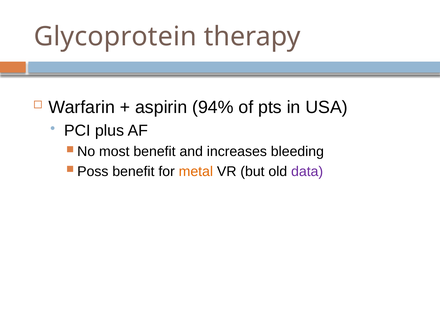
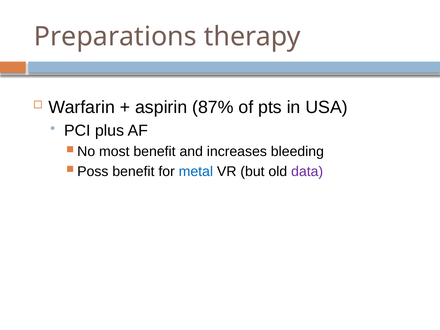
Glycoprotein: Glycoprotein -> Preparations
94%: 94% -> 87%
metal colour: orange -> blue
